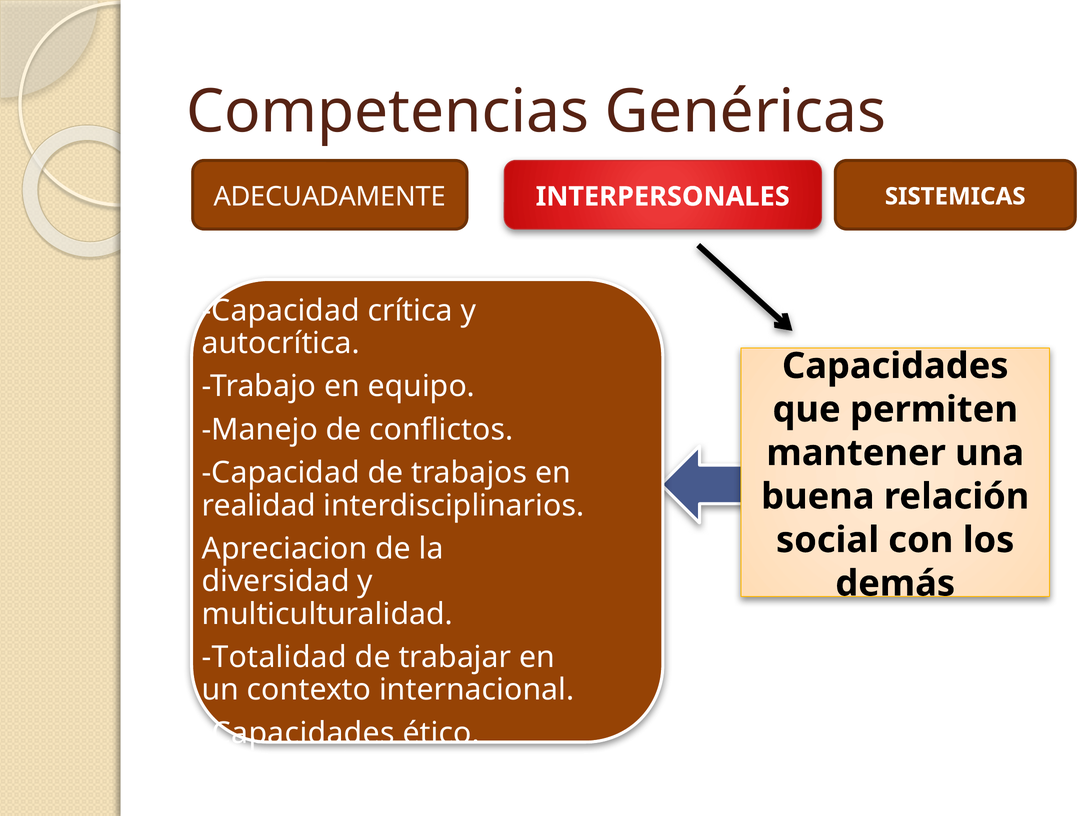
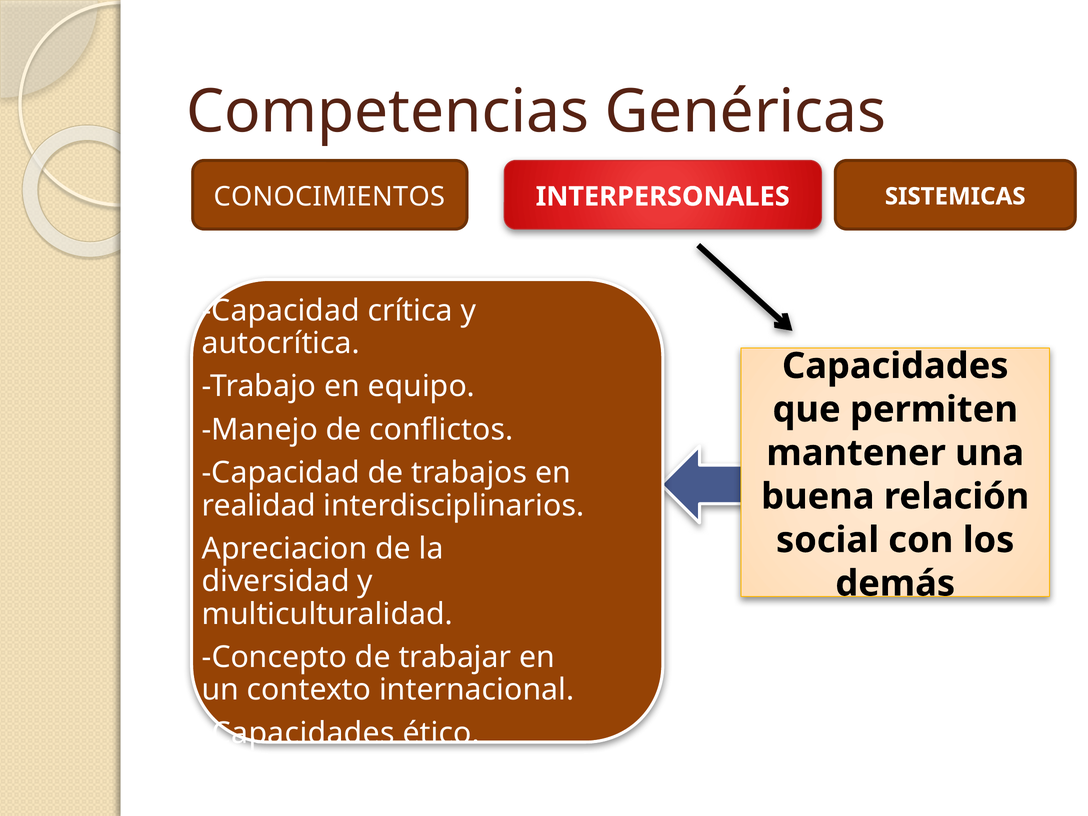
ADECUADAMENTE: ADECUADAMENTE -> CONOCIMIENTOS
Totalidad: Totalidad -> Concepto
